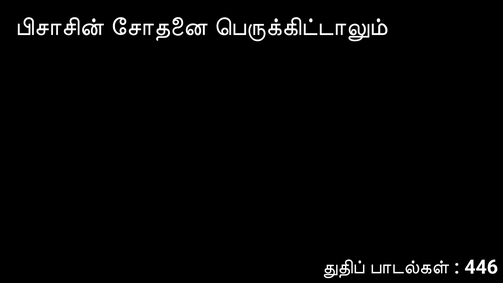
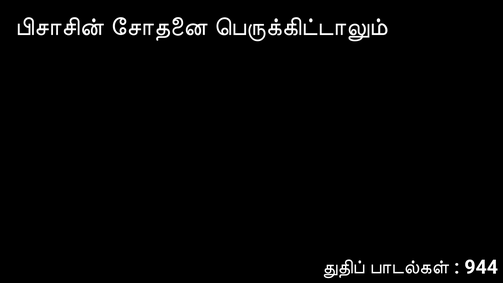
446: 446 -> 944
